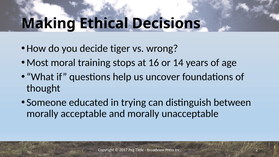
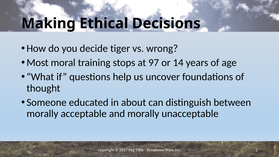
16: 16 -> 97
trying: trying -> about
